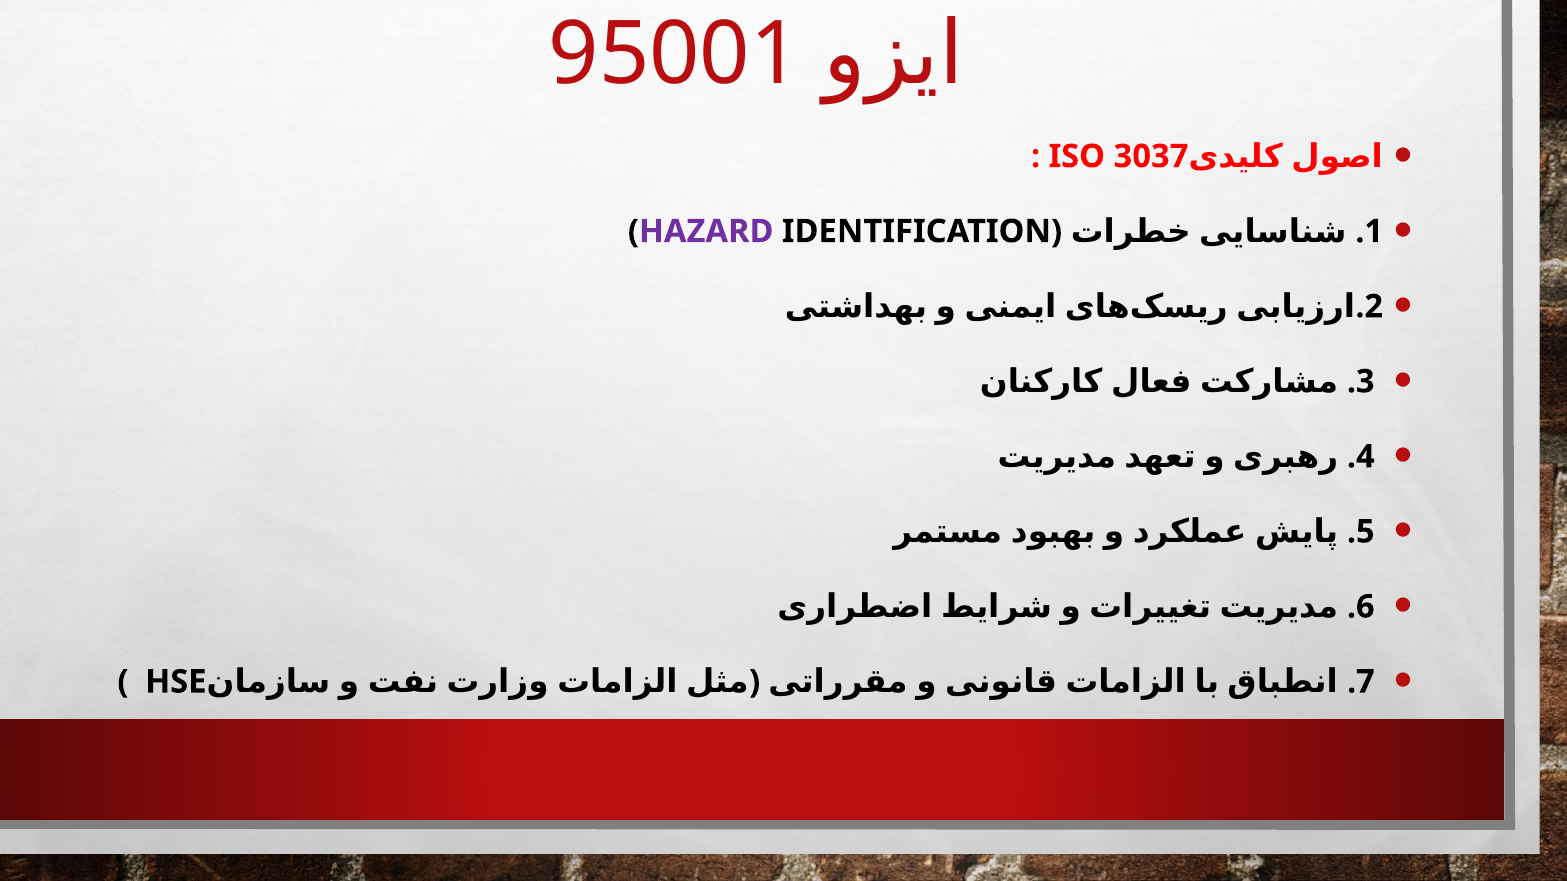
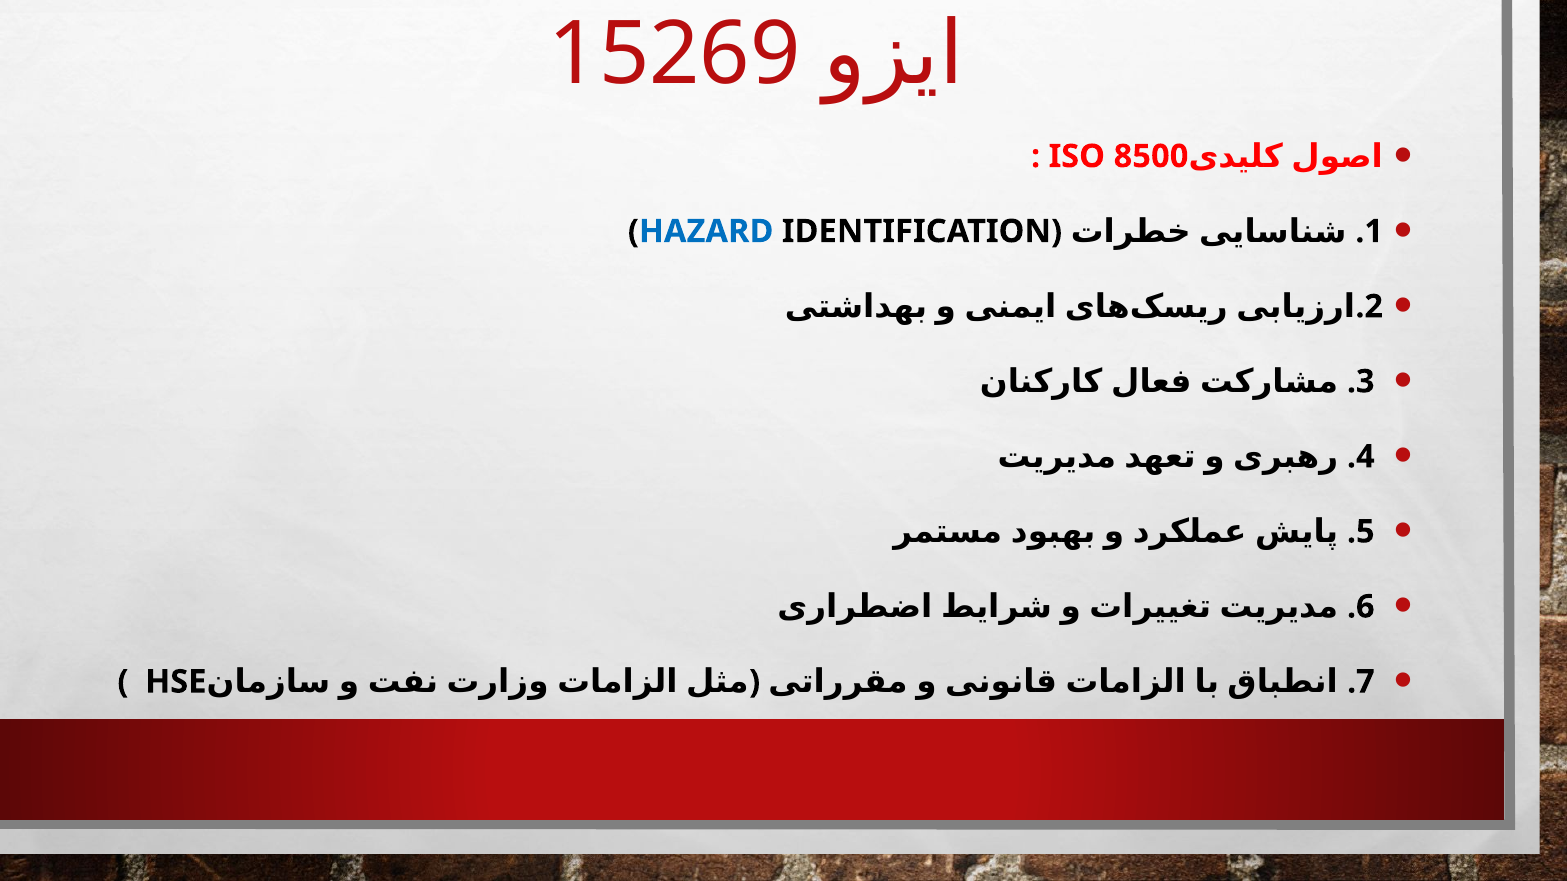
95001: 95001 -> 15269
3037: 3037 -> 8500
HAZARD colour: purple -> blue
